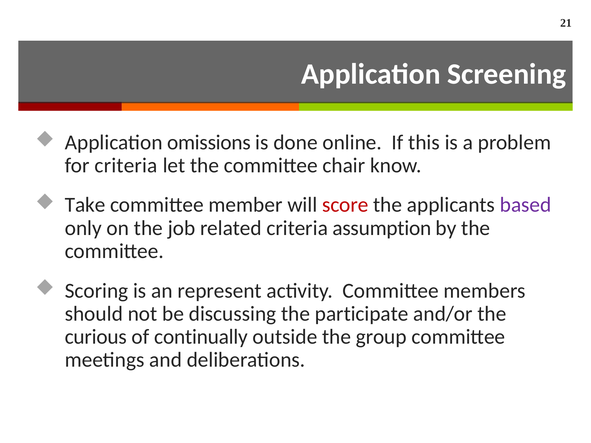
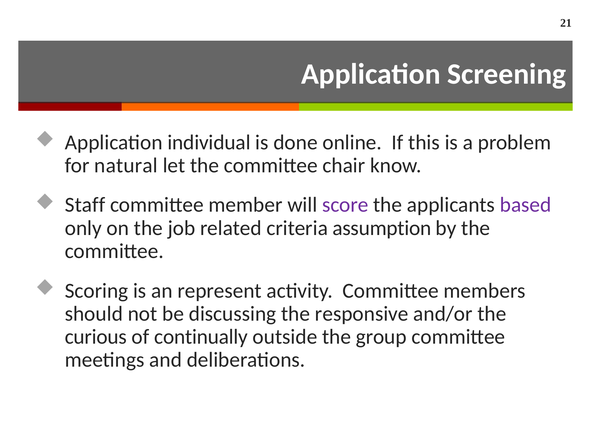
omissions: omissions -> individual
for criteria: criteria -> natural
Take: Take -> Staff
score colour: red -> purple
participate: participate -> responsive
